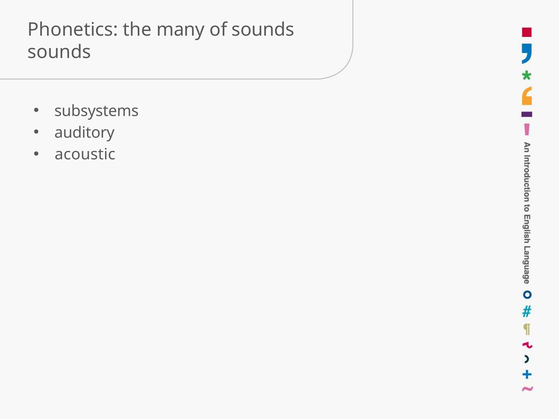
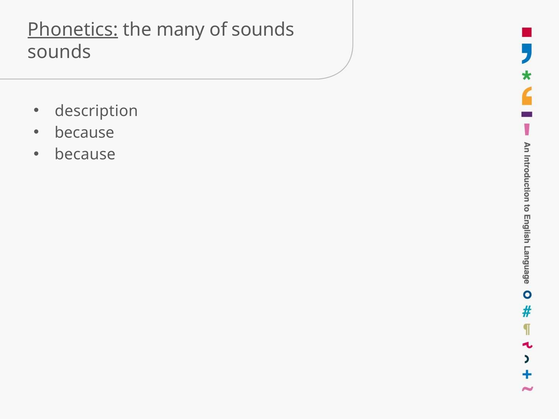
Phonetics underline: none -> present
subsystems: subsystems -> description
auditory at (84, 133): auditory -> because
acoustic at (85, 155): acoustic -> because
